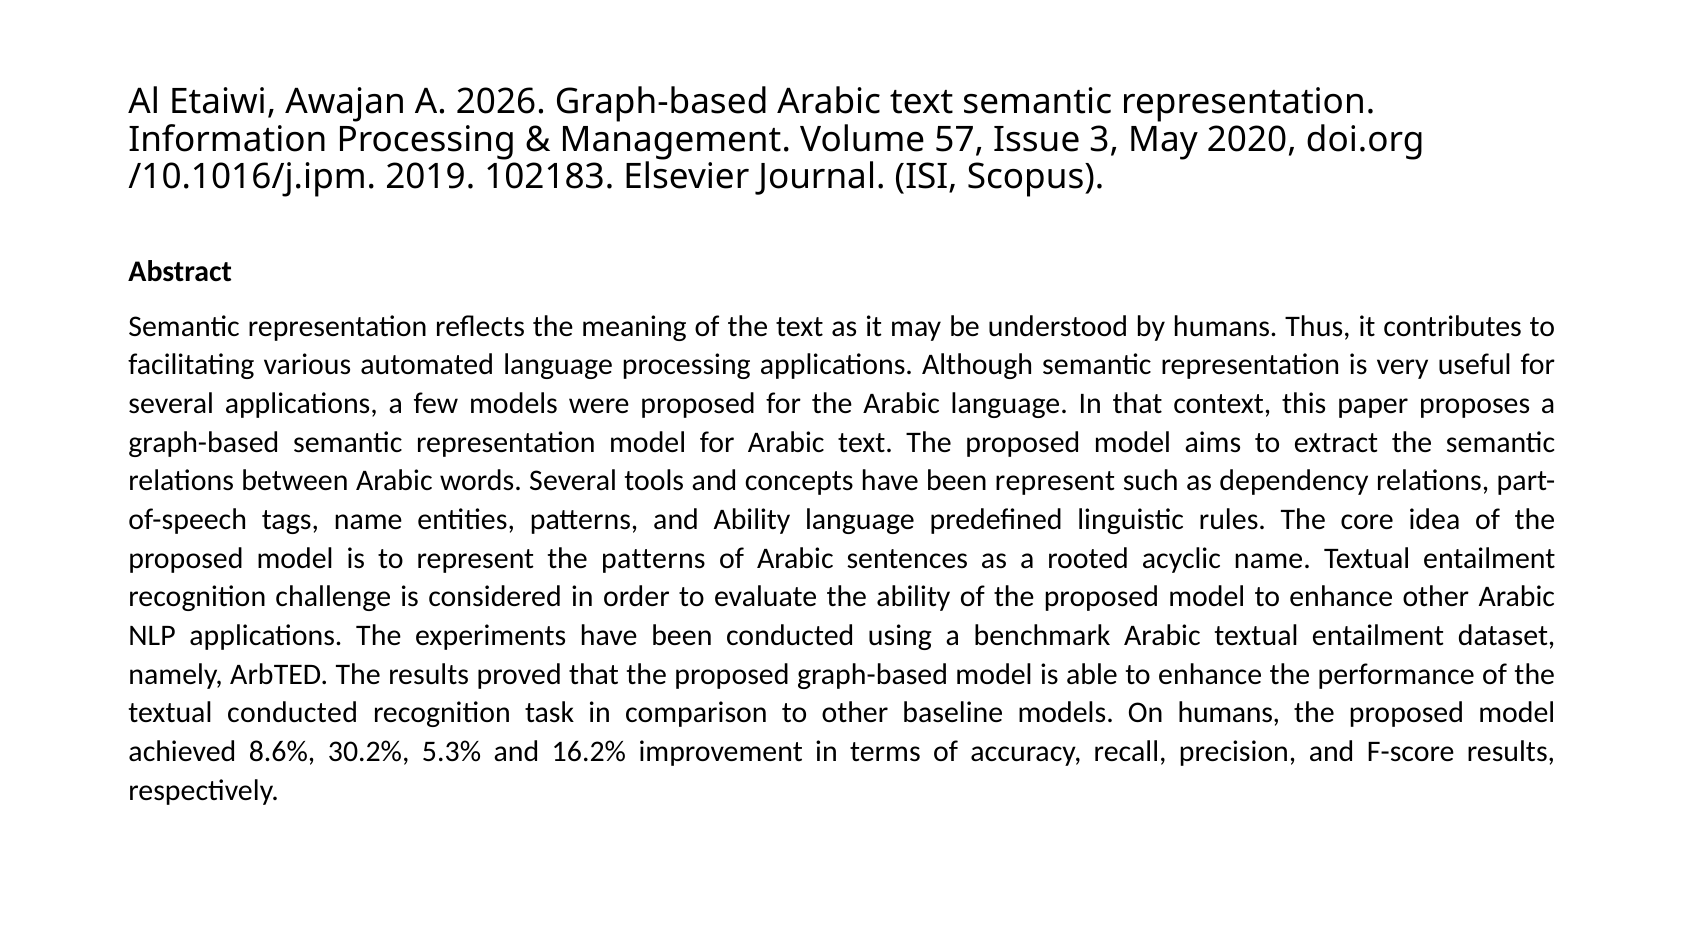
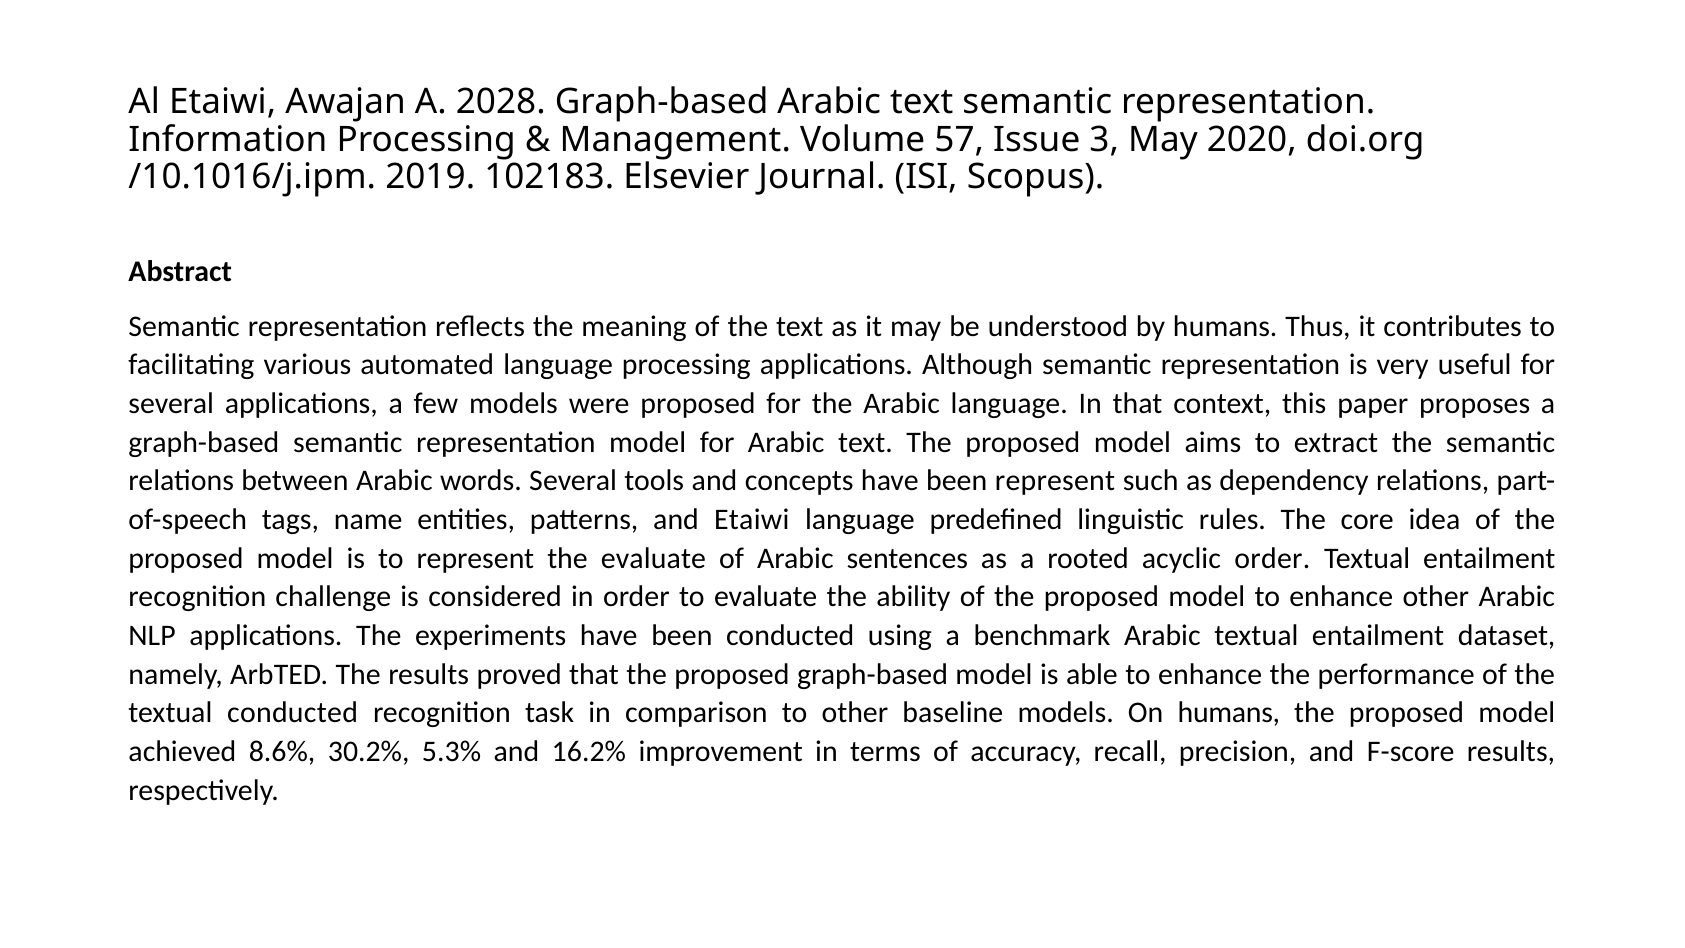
2026: 2026 -> 2028
and Ability: Ability -> Etaiwi
the patterns: patterns -> evaluate
acyclic name: name -> order
